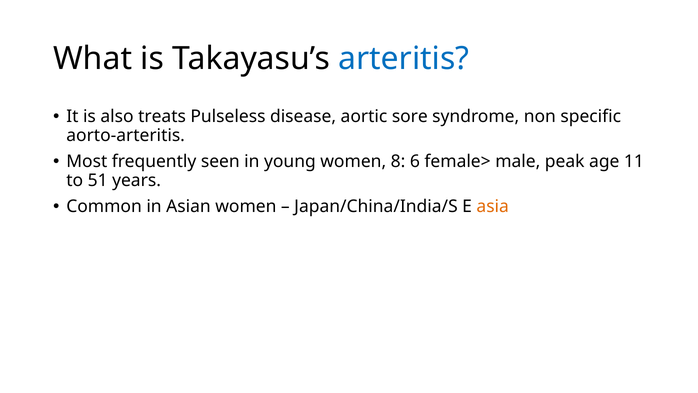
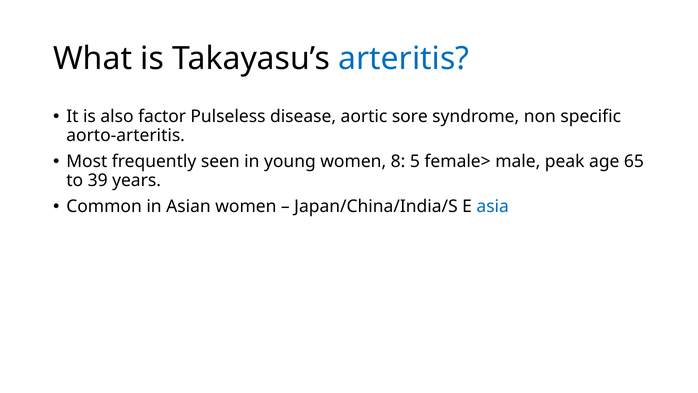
treats: treats -> factor
6: 6 -> 5
11: 11 -> 65
51: 51 -> 39
asia colour: orange -> blue
